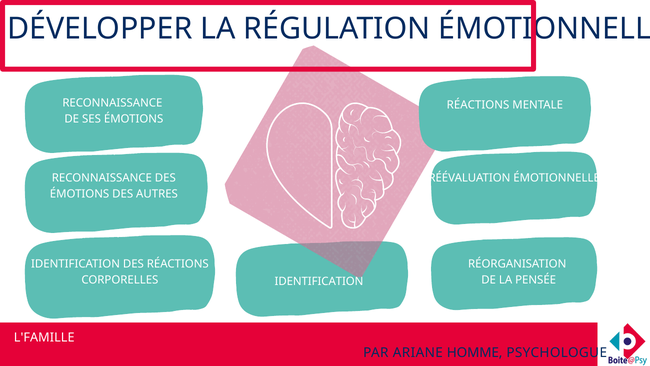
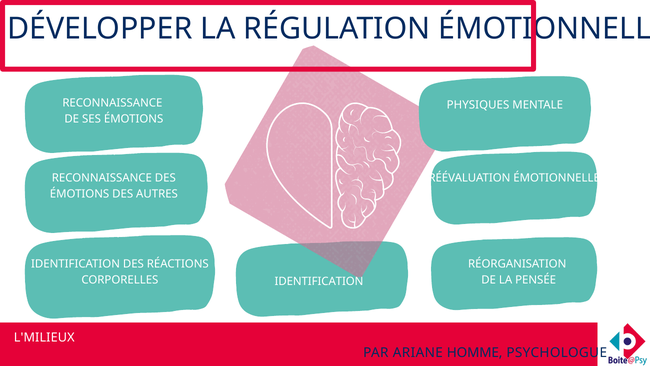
RÉACTIONS at (478, 105): RÉACTIONS -> PHYSIQUES
L'FAMILLE: L'FAMILLE -> L'MILIEUX
